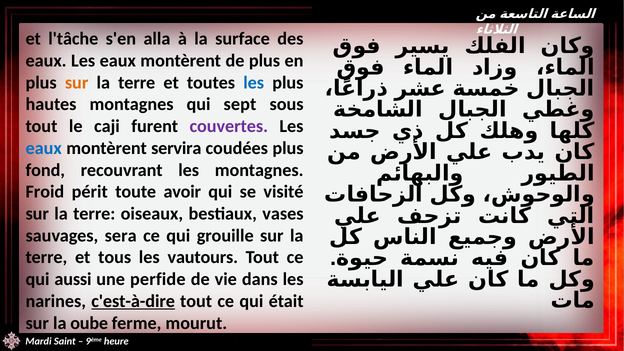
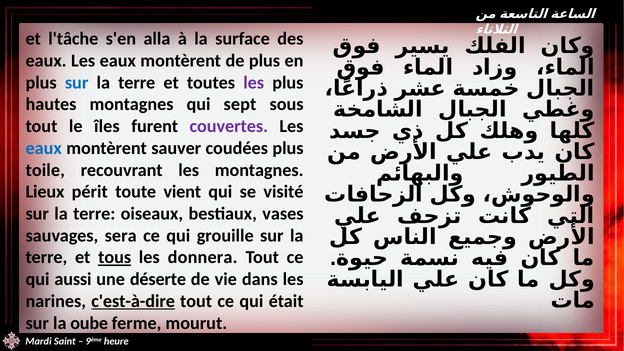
sur at (77, 83) colour: orange -> blue
les at (254, 83) colour: blue -> purple
caji: caji -> îles
servira: servira -> sauver
fond: fond -> toile
Froid: Froid -> Lieux
avoir: avoir -> vient
tous underline: none -> present
vautours: vautours -> donnera
perfide: perfide -> déserte
